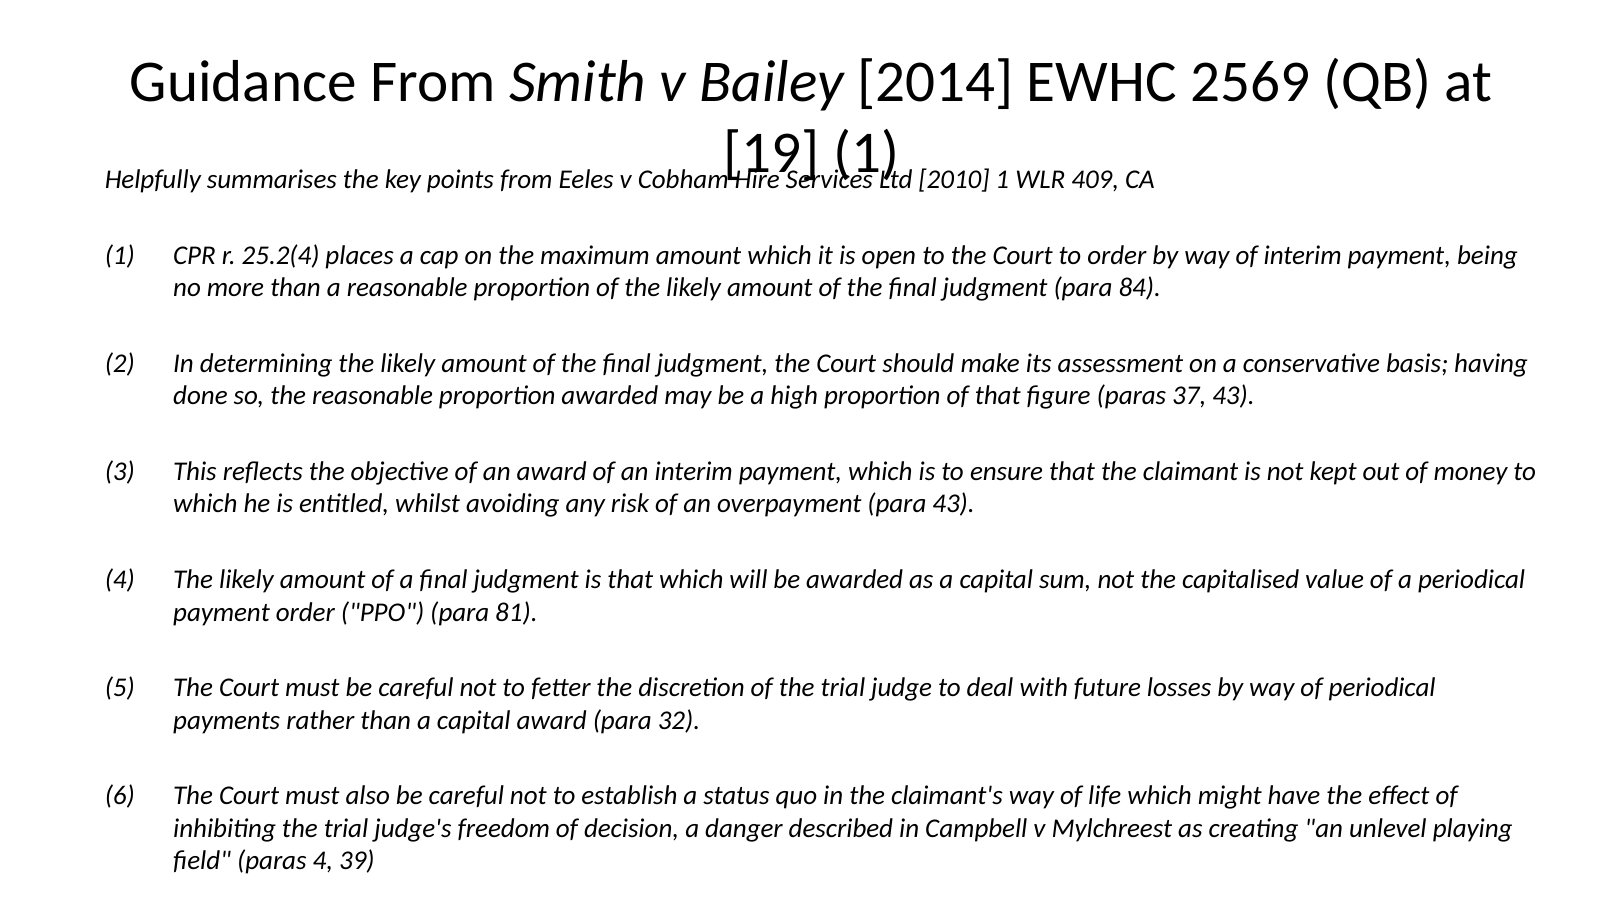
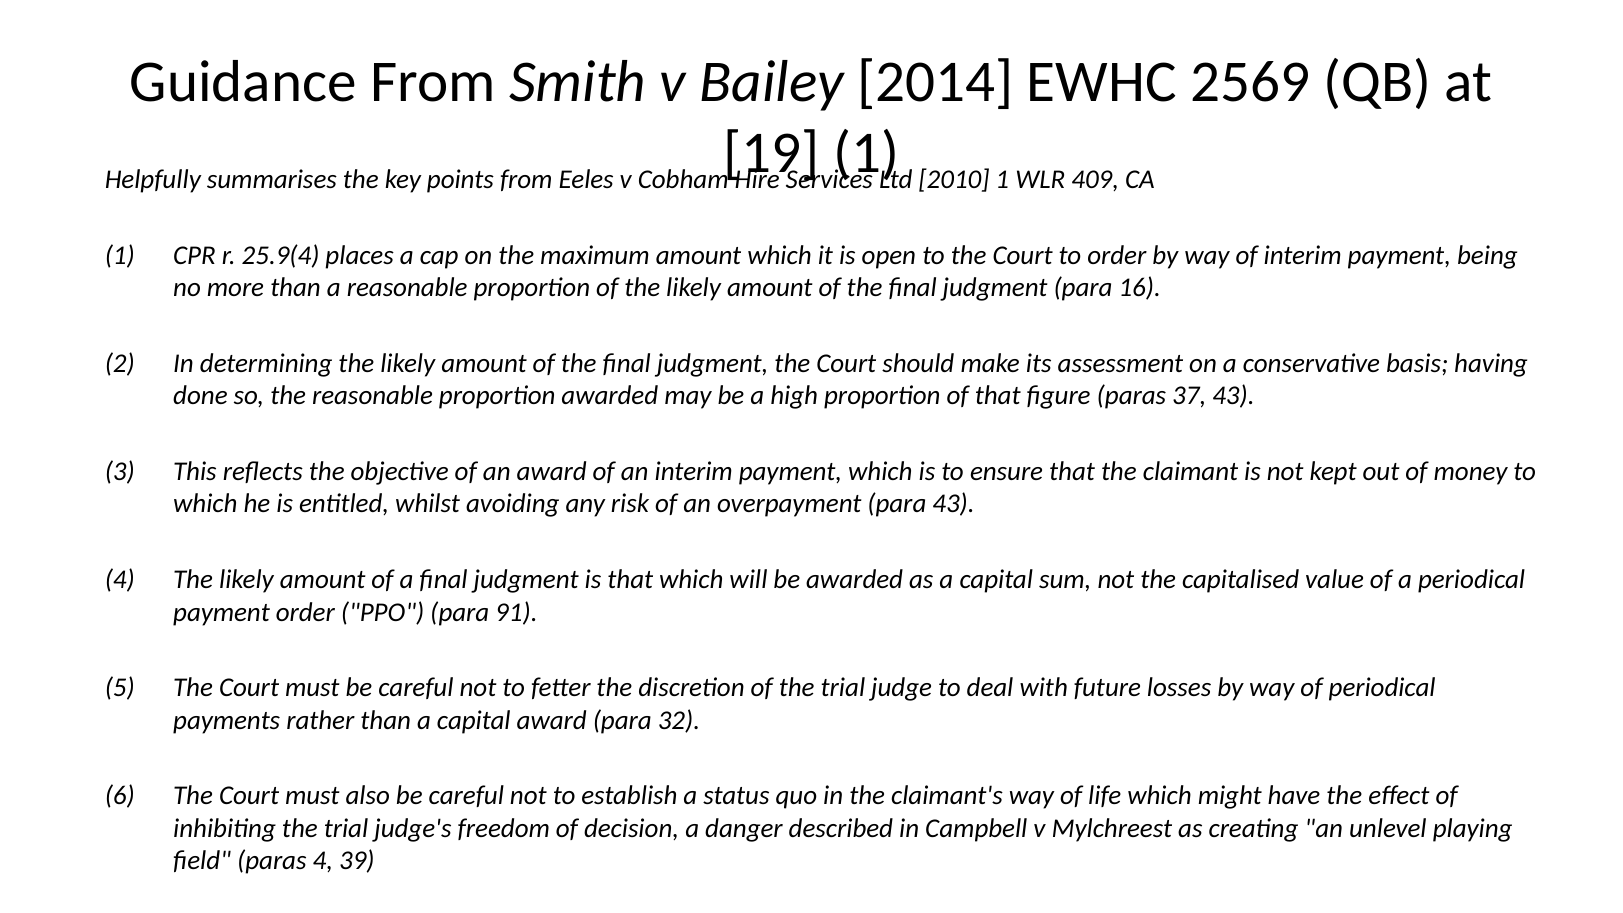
25.2(4: 25.2(4 -> 25.9(4
84: 84 -> 16
81: 81 -> 91
